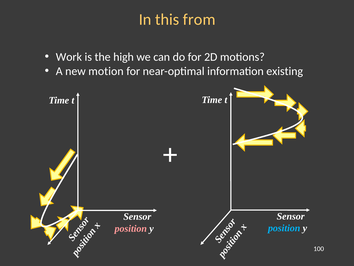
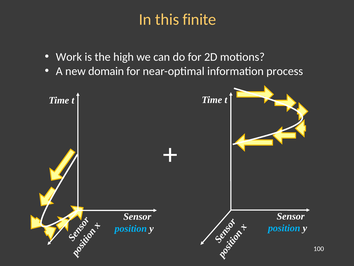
from: from -> finite
motion: motion -> domain
existing: existing -> process
position at (131, 228) colour: pink -> light blue
